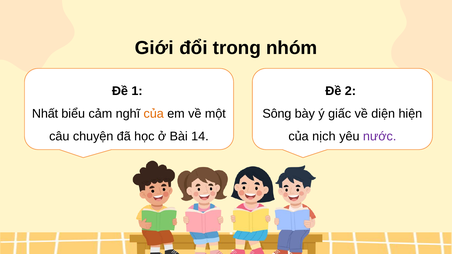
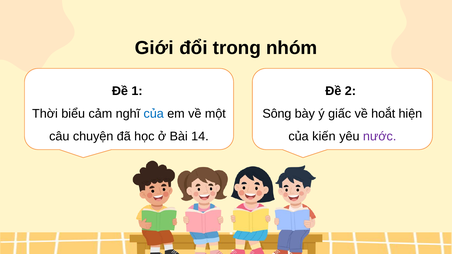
Nhất: Nhất -> Thời
của at (154, 114) colour: orange -> blue
diện: diện -> hoắt
nịch: nịch -> kiến
